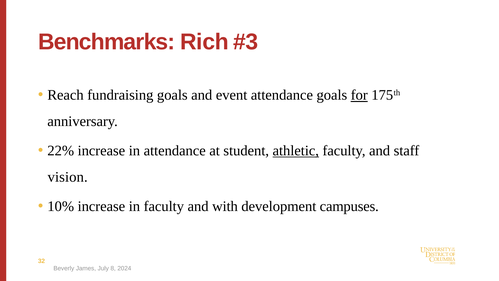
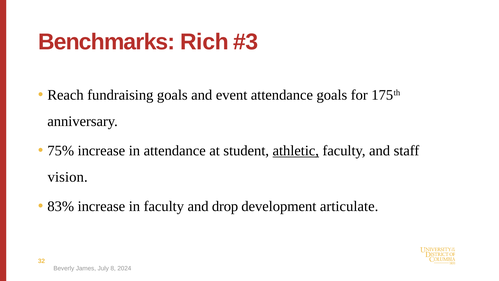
for underline: present -> none
22%: 22% -> 75%
10%: 10% -> 83%
with: with -> drop
campuses: campuses -> articulate
